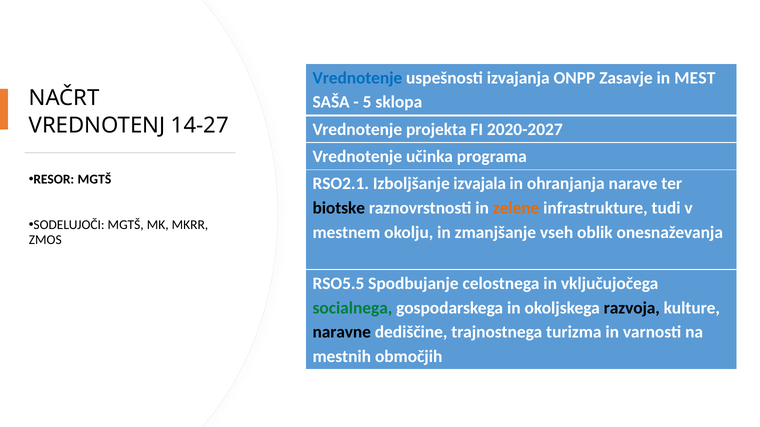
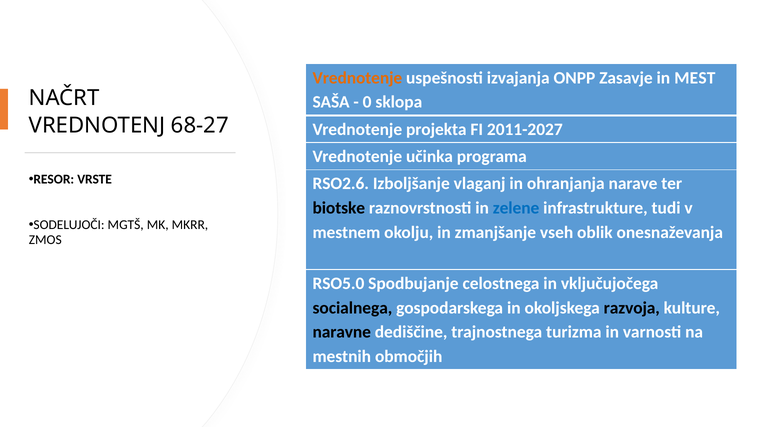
Vrednotenje at (357, 78) colour: blue -> orange
5: 5 -> 0
14-27: 14-27 -> 68-27
2020-2027: 2020-2027 -> 2011-2027
RESOR MGTŠ: MGTŠ -> VRSTE
RSO2.1: RSO2.1 -> RSO2.6
izvajala: izvajala -> vlaganj
zelene colour: orange -> blue
RSO5.5: RSO5.5 -> RSO5.0
socialnega colour: green -> black
